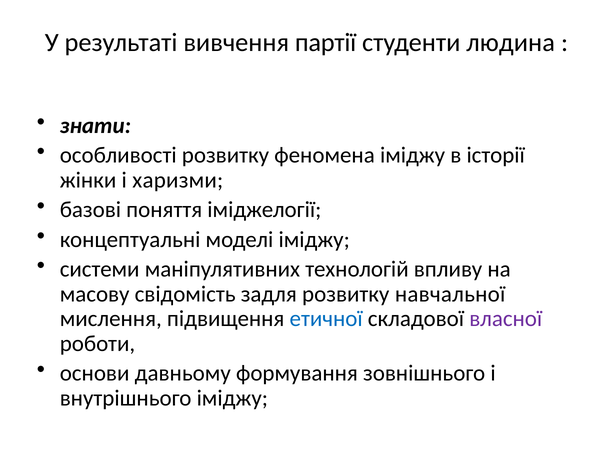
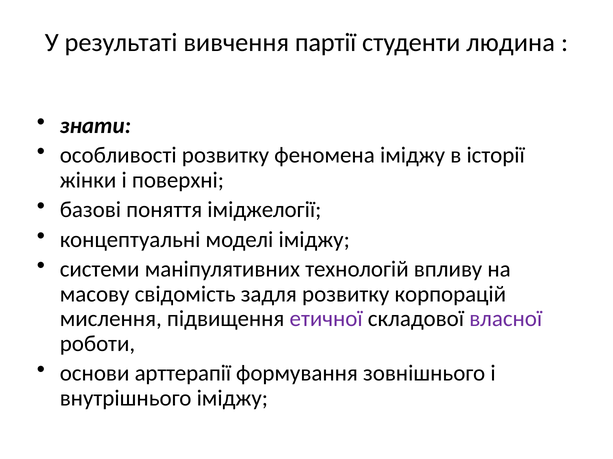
харизми: харизми -> поверхні
навчальної: навчальної -> корпорацій
етичної colour: blue -> purple
давньому: давньому -> арттерапії
